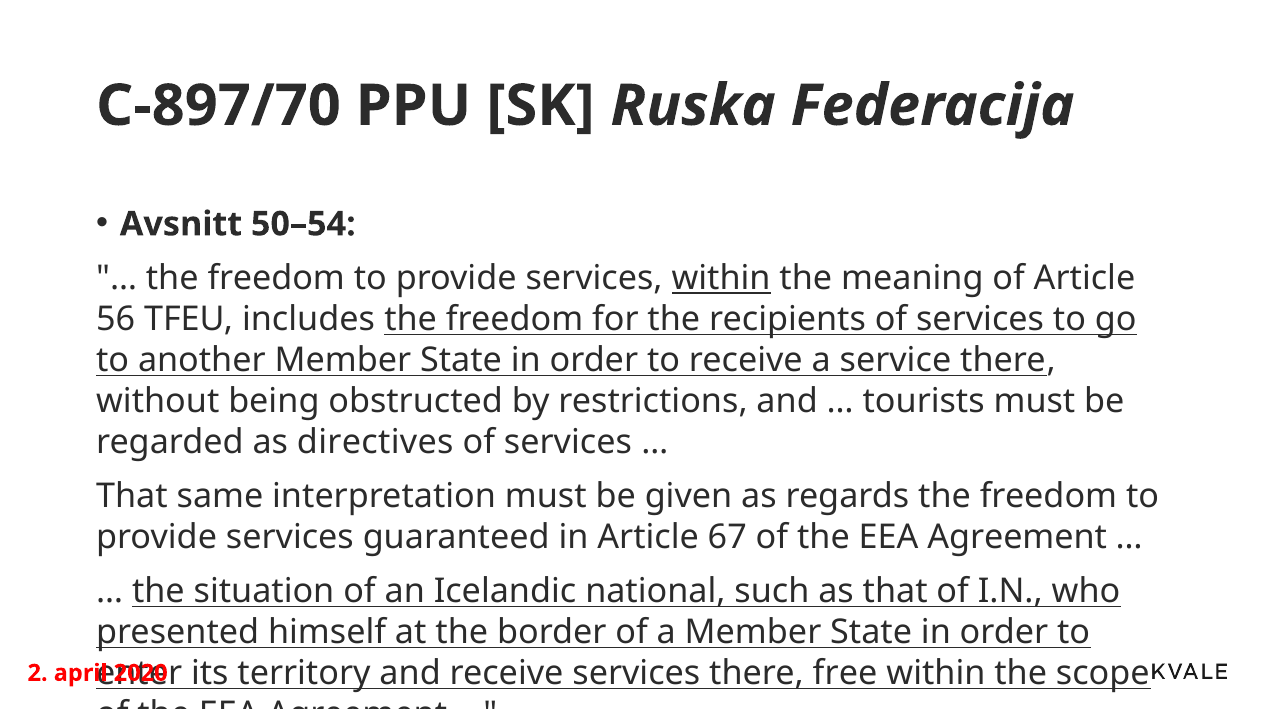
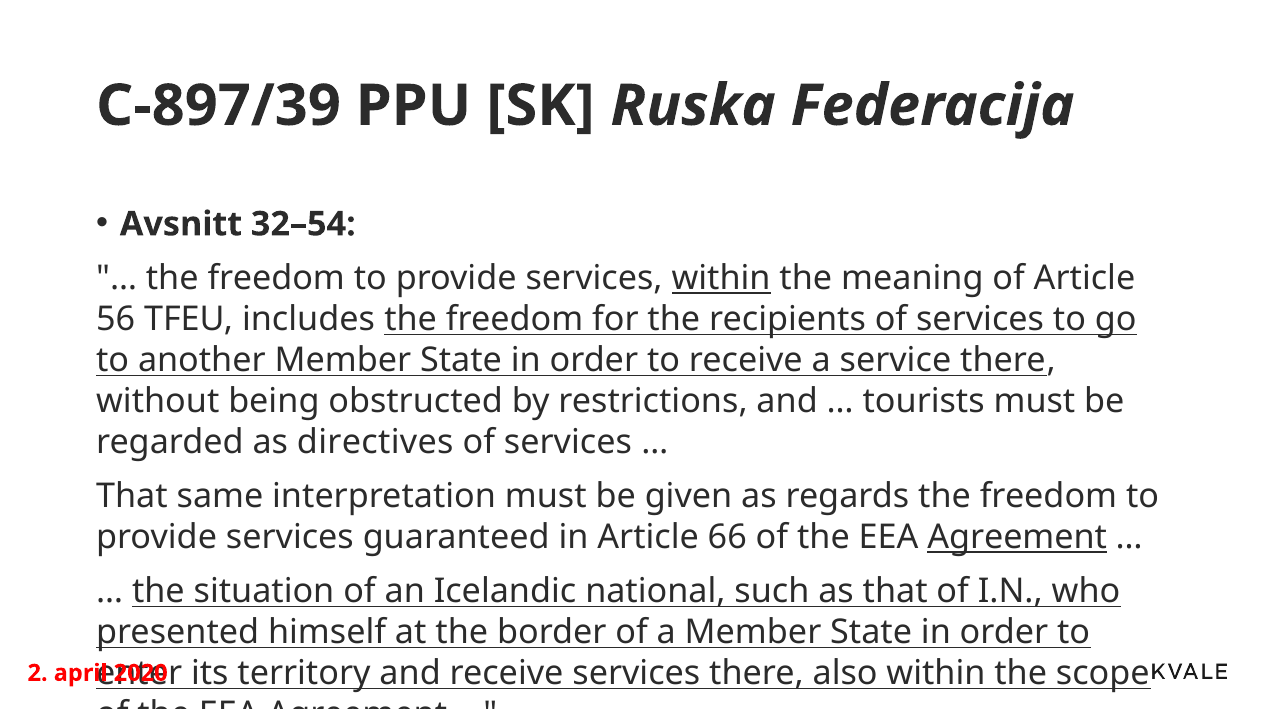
C-897/70: C-897/70 -> C-897/39
50–54: 50–54 -> 32–54
67: 67 -> 66
Agreement at (1017, 537) underline: none -> present
free: free -> also
